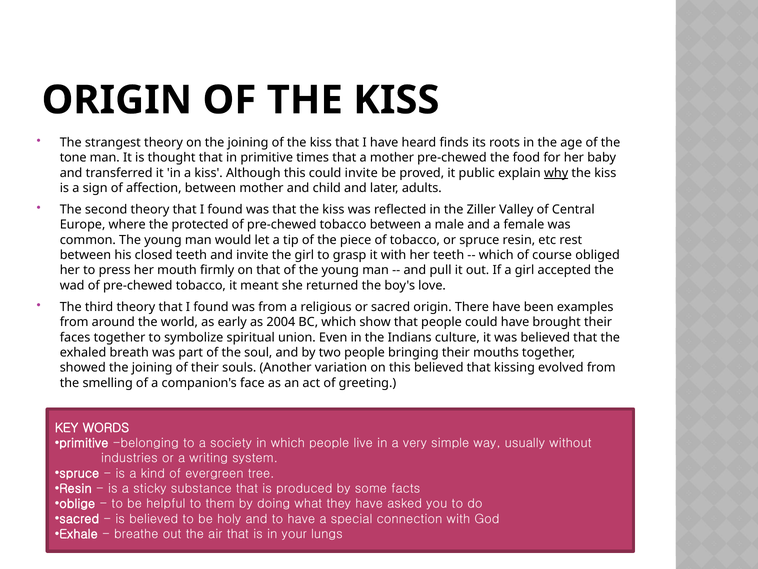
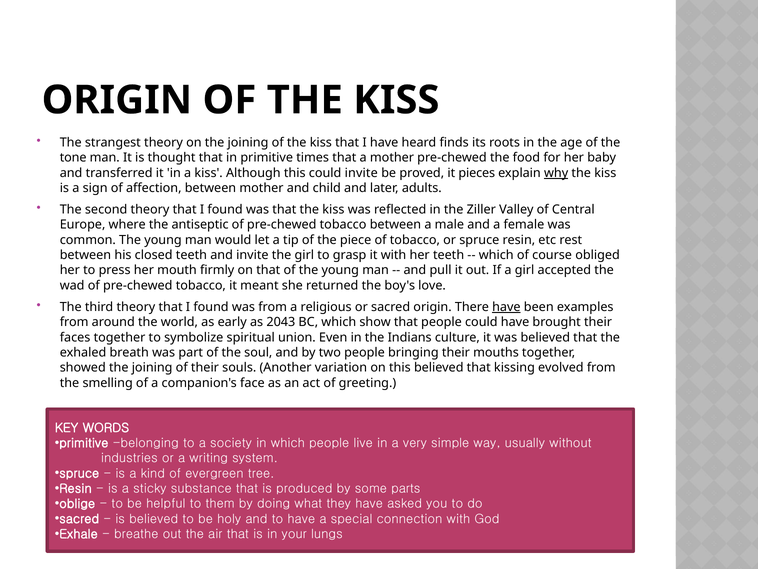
public: public -> pieces
protected: protected -> antiseptic
have at (506, 307) underline: none -> present
2004: 2004 -> 2043
facts: facts -> parts
